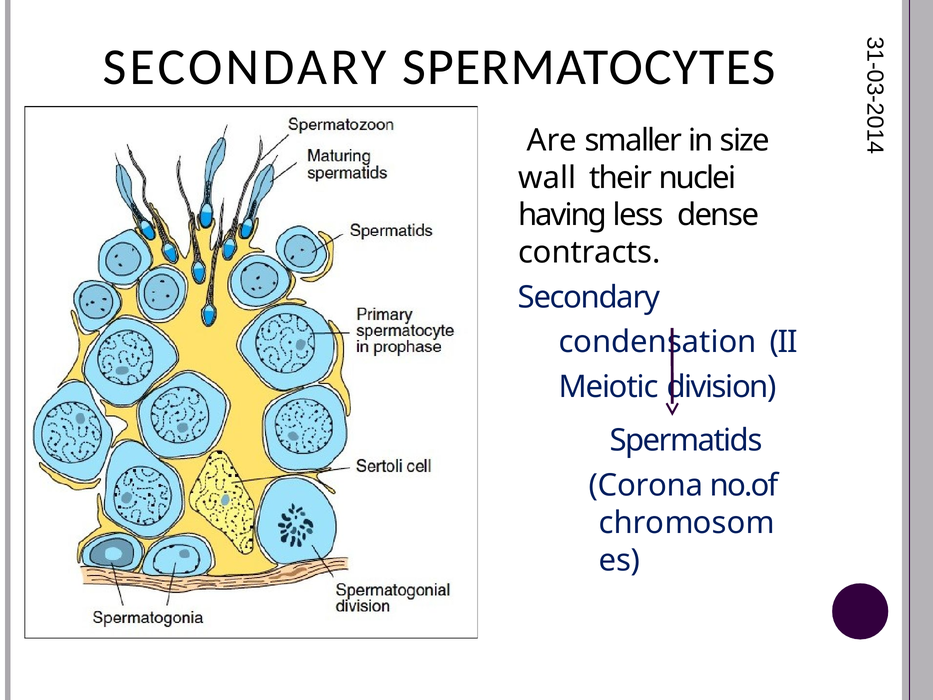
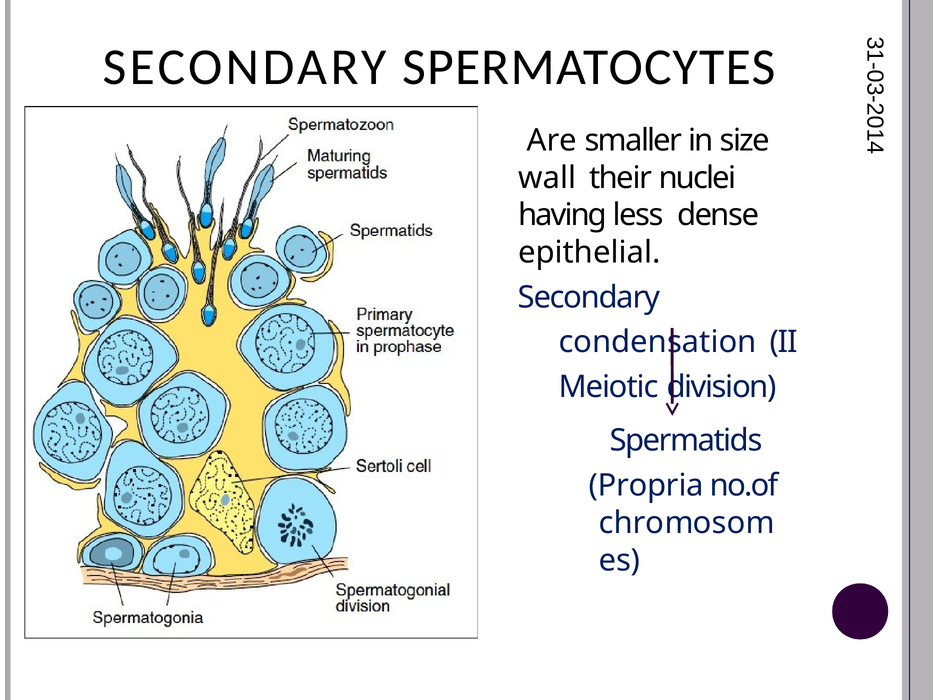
contracts: contracts -> epithelial
Corona: Corona -> Propria
